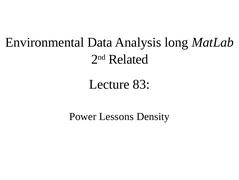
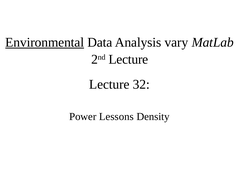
Environmental underline: none -> present
long: long -> vary
2nd Related: Related -> Lecture
83: 83 -> 32
